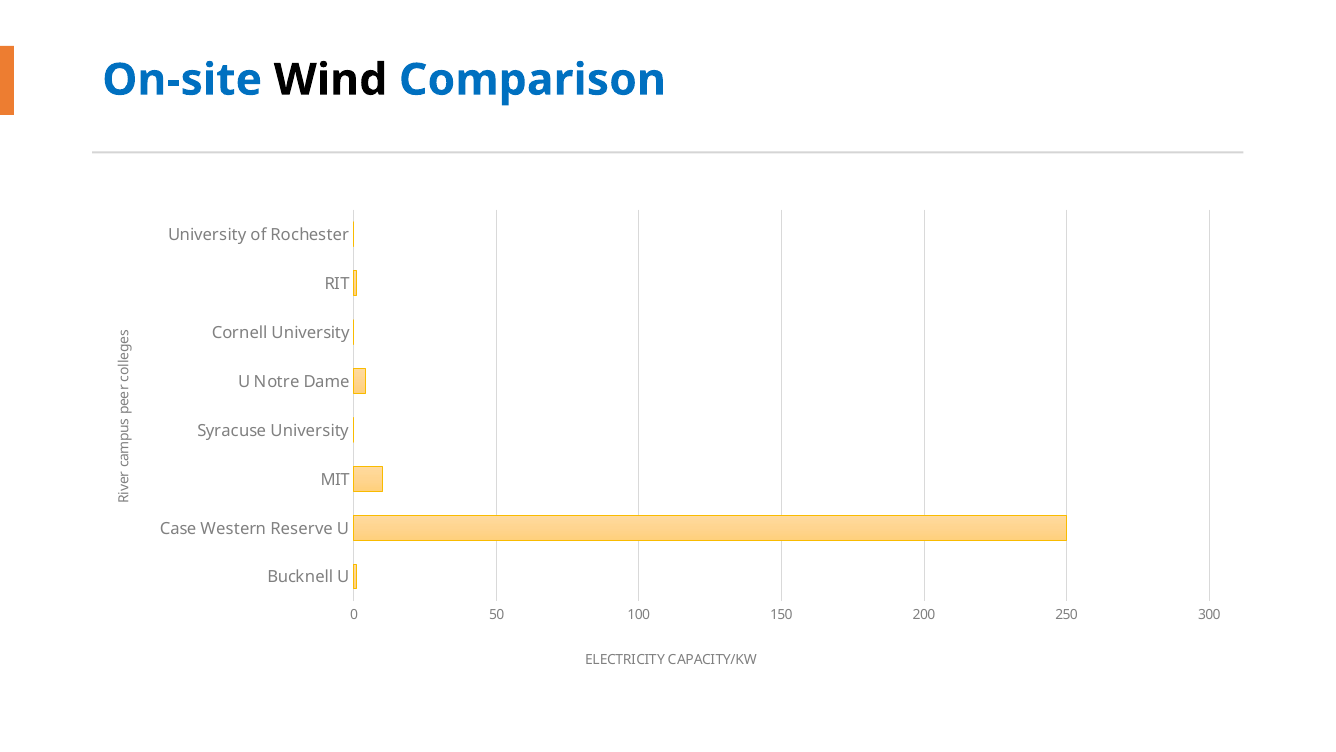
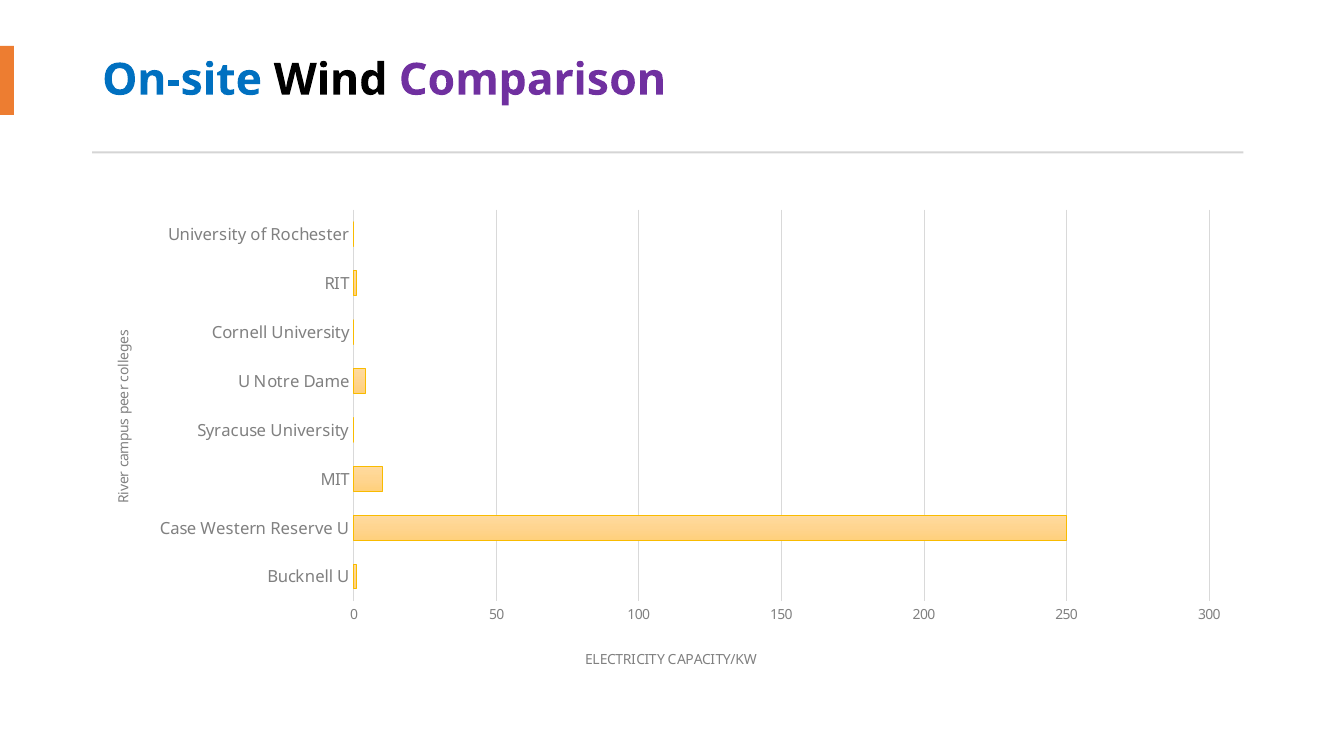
Comparison colour: blue -> purple
